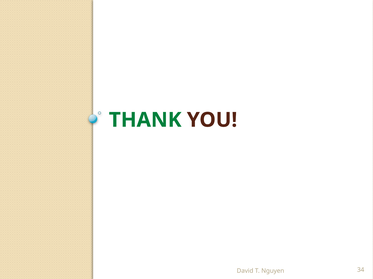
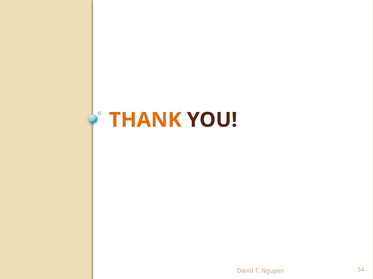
THANK colour: green -> orange
